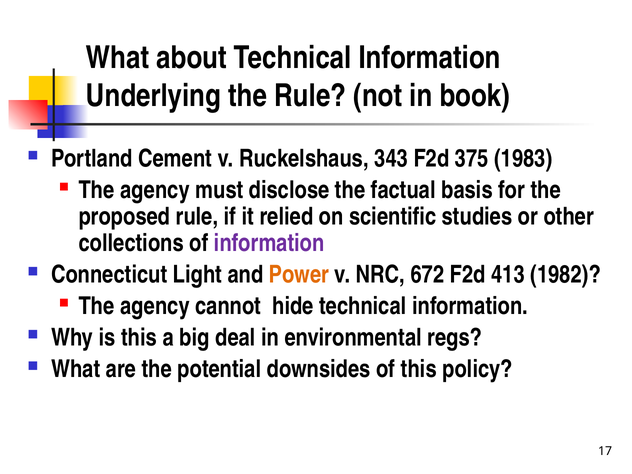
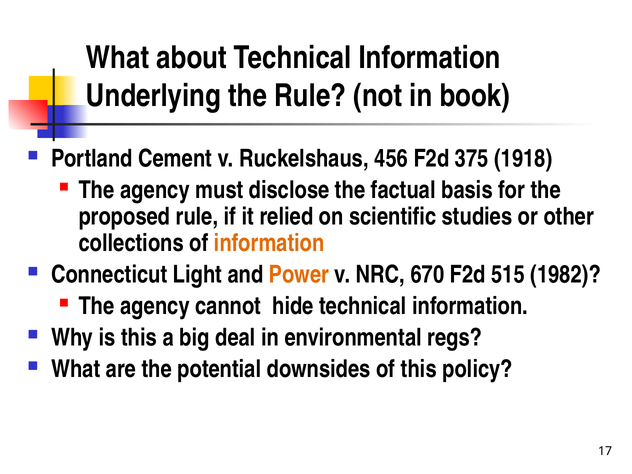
343: 343 -> 456
1983: 1983 -> 1918
information at (269, 243) colour: purple -> orange
672: 672 -> 670
413: 413 -> 515
